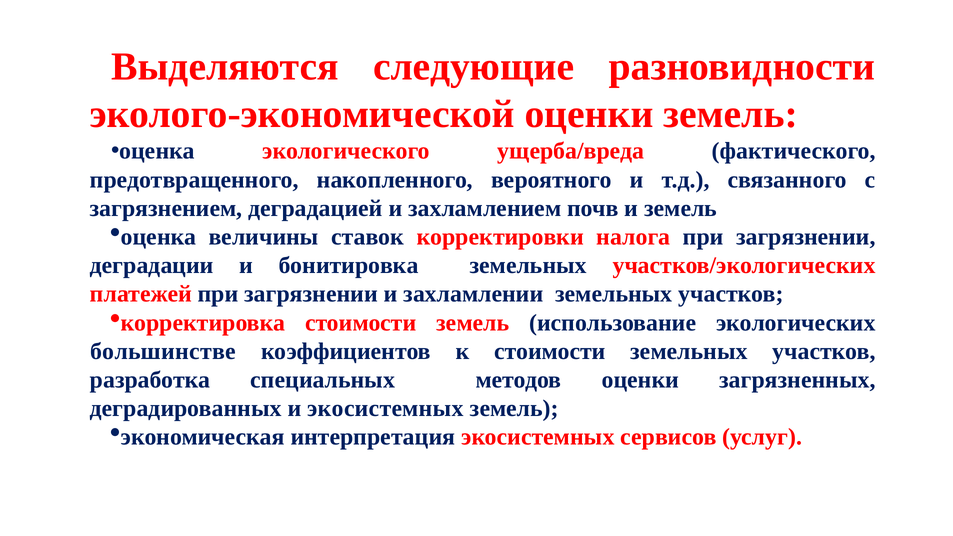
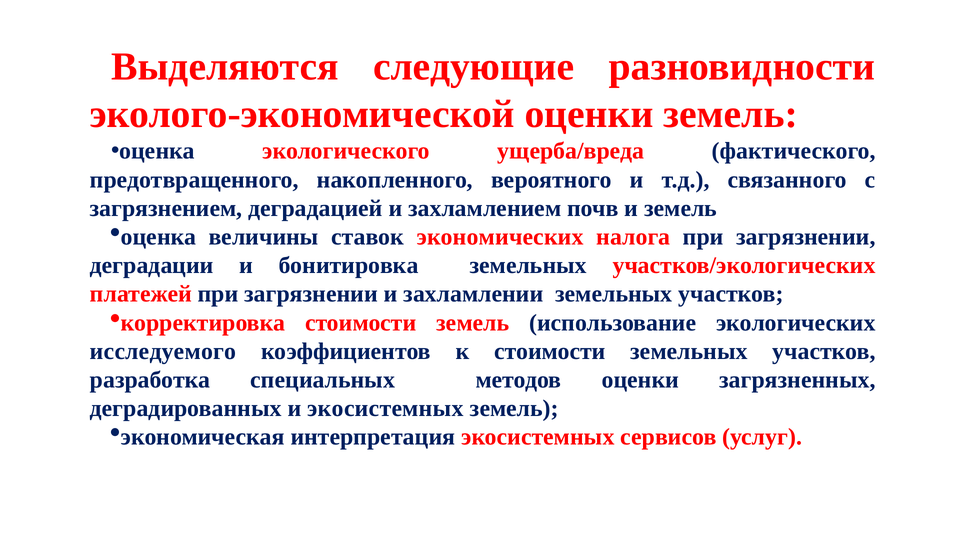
корректировки: корректировки -> экономических
большинстве: большинстве -> исследуемого
